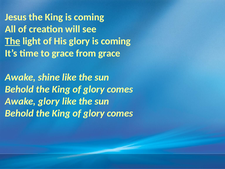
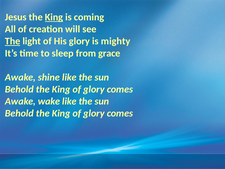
King at (54, 17) underline: none -> present
glory is coming: coming -> mighty
to grace: grace -> sleep
Awake glory: glory -> wake
